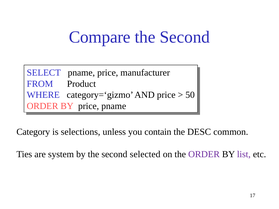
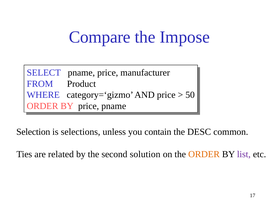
Second at (185, 37): Second -> Impose
Category: Category -> Selection
system: system -> related
selected: selected -> solution
ORDER at (204, 154) colour: purple -> orange
